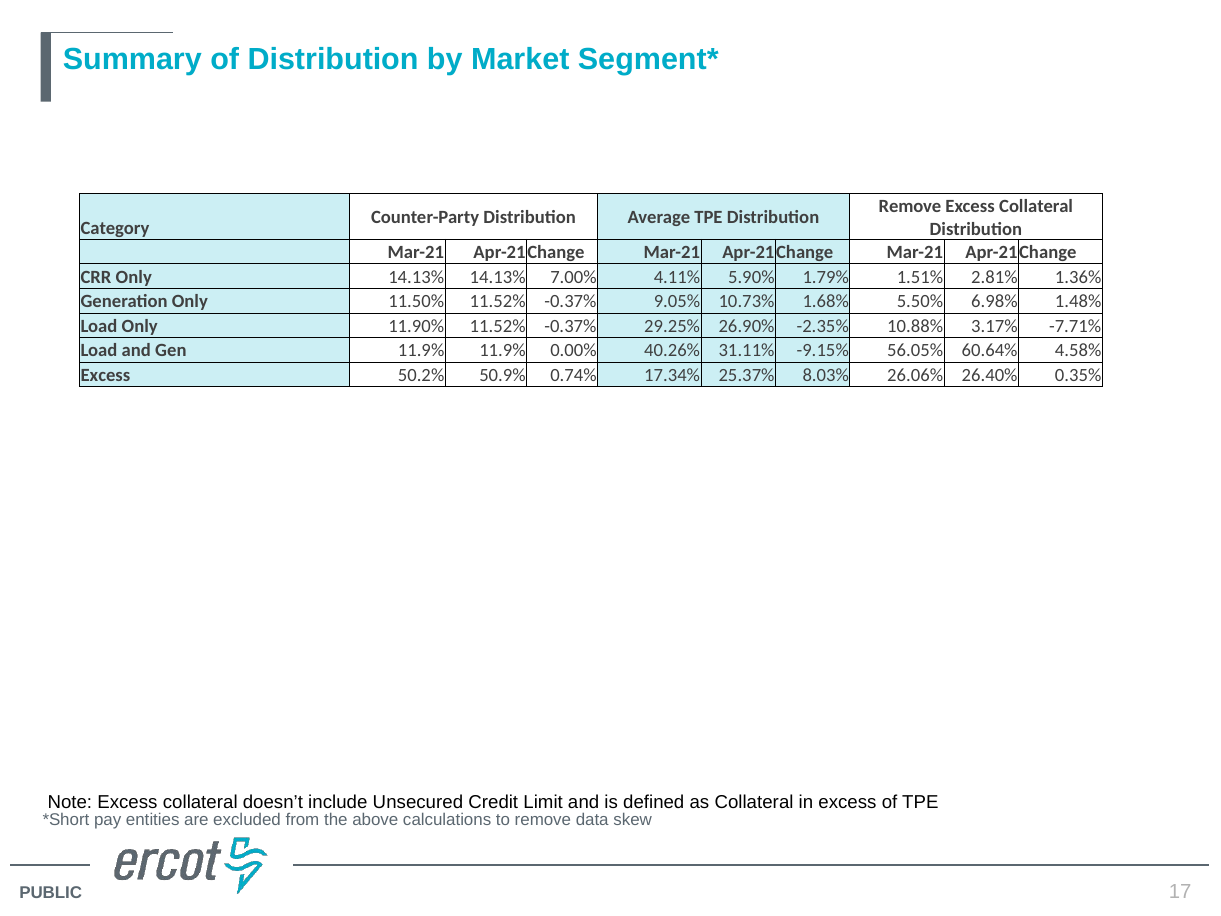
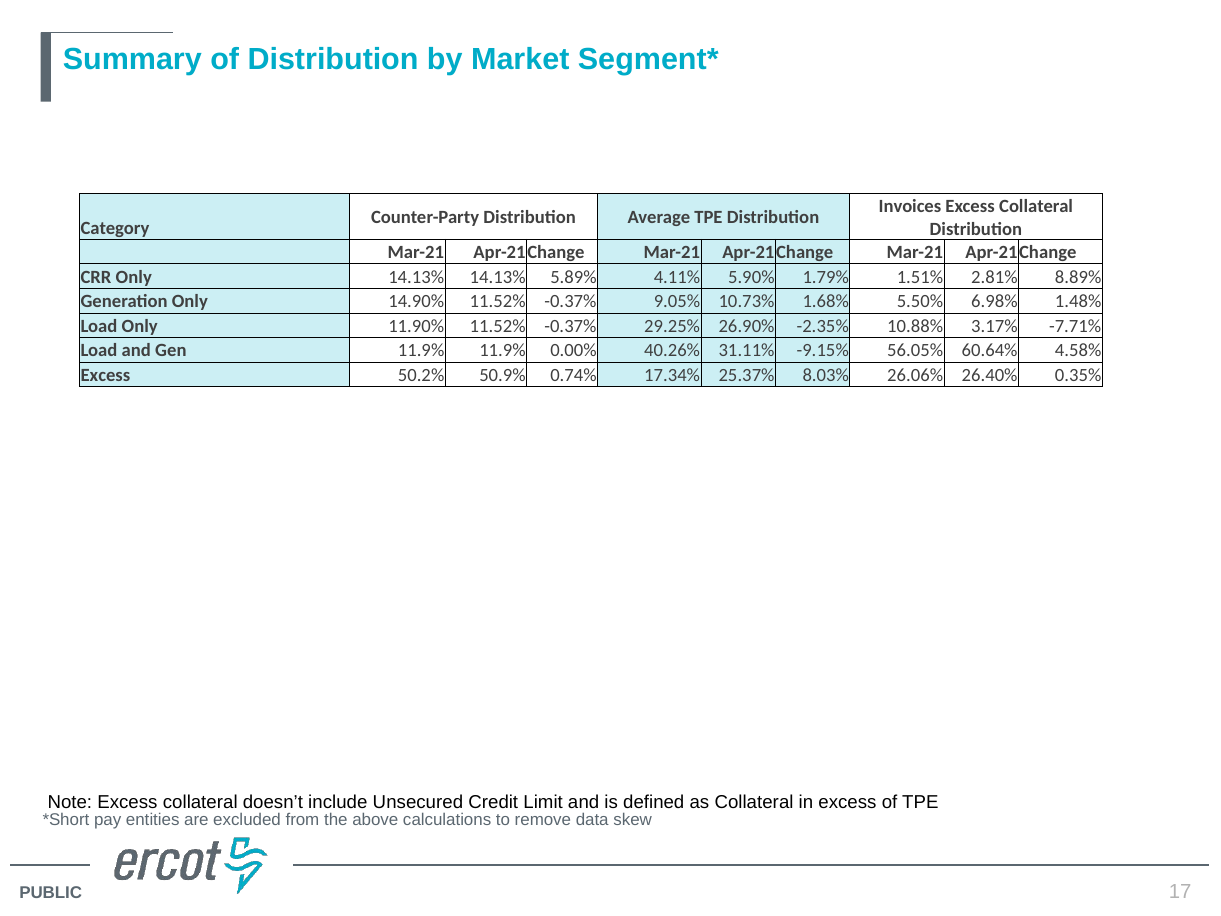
Remove at (910, 206): Remove -> Invoices
7.00%: 7.00% -> 5.89%
1.36%: 1.36% -> 8.89%
11.50%: 11.50% -> 14.90%
